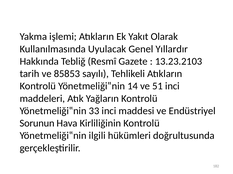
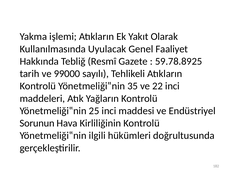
Yıllardır: Yıllardır -> Faaliyet
13.23.2103: 13.23.2103 -> 59.78.8925
85853: 85853 -> 99000
14: 14 -> 35
51: 51 -> 22
33: 33 -> 25
